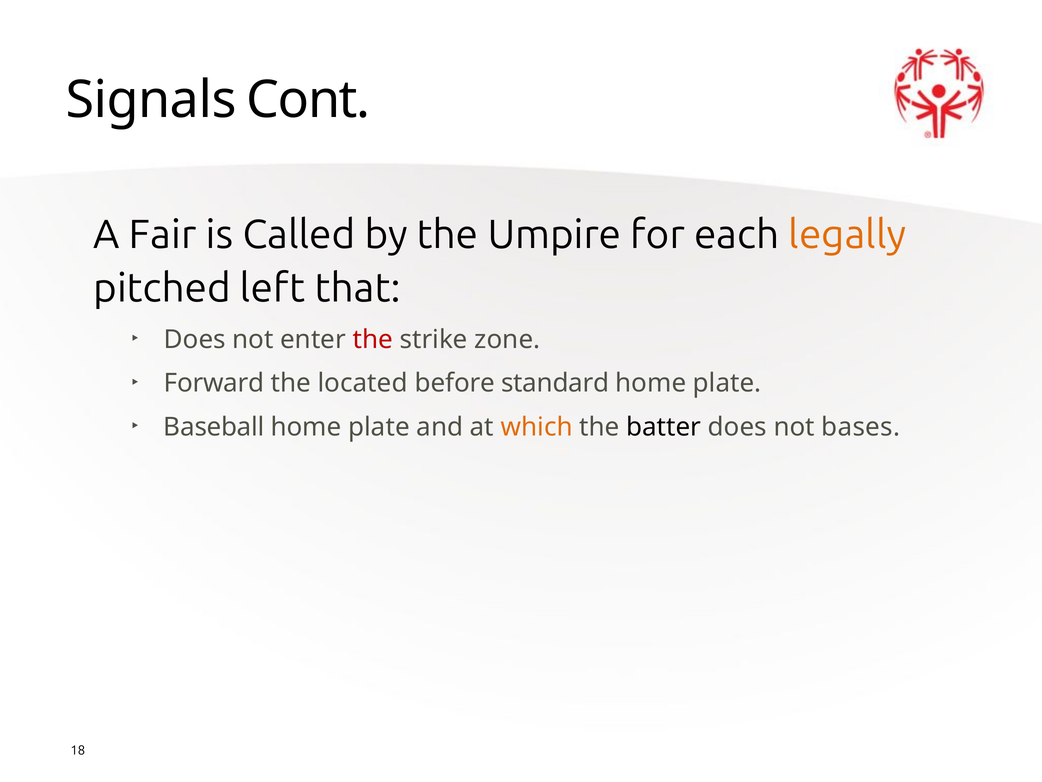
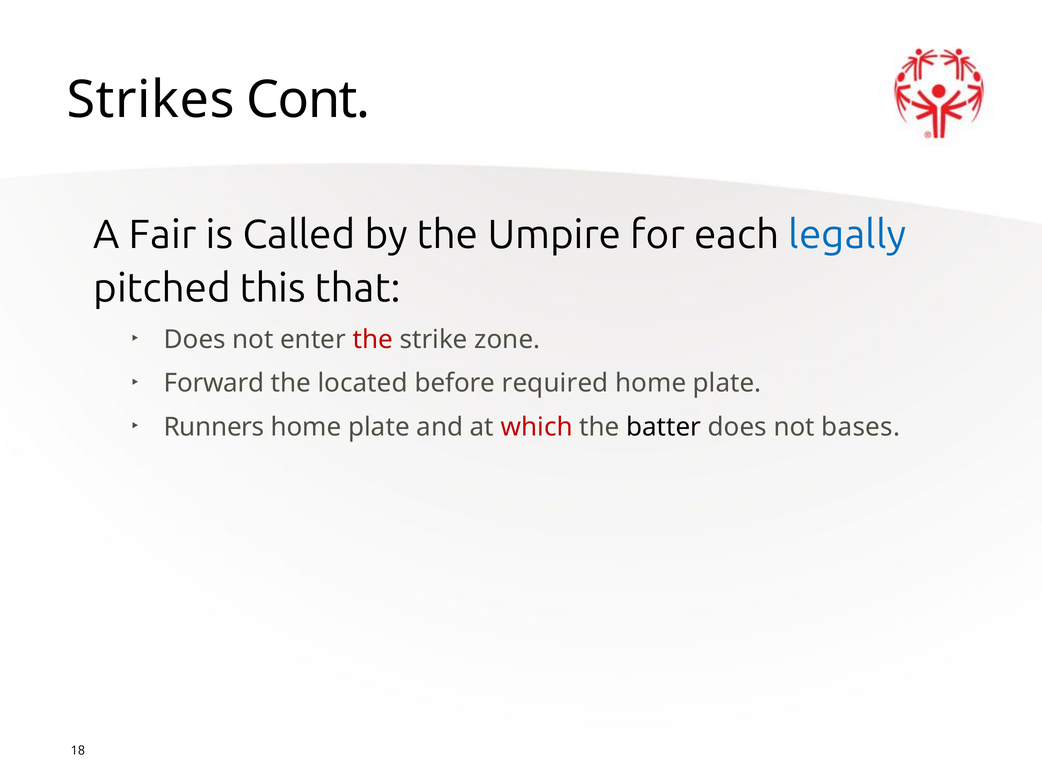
Signals: Signals -> Strikes
legally colour: orange -> blue
left: left -> this
standard: standard -> required
Baseball: Baseball -> Runners
which colour: orange -> red
